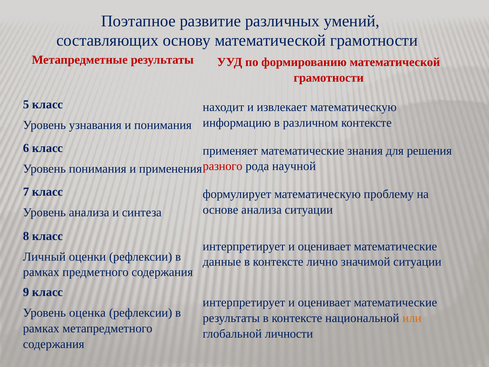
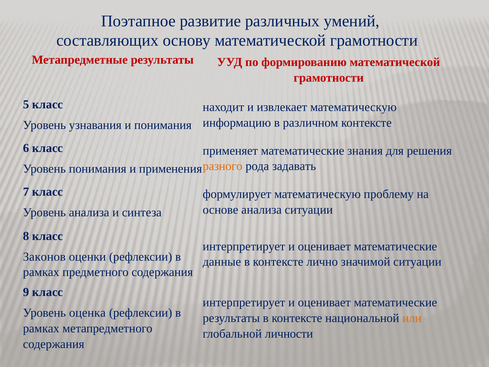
разного colour: red -> orange
научной: научной -> задавать
Личный: Личный -> Законов
